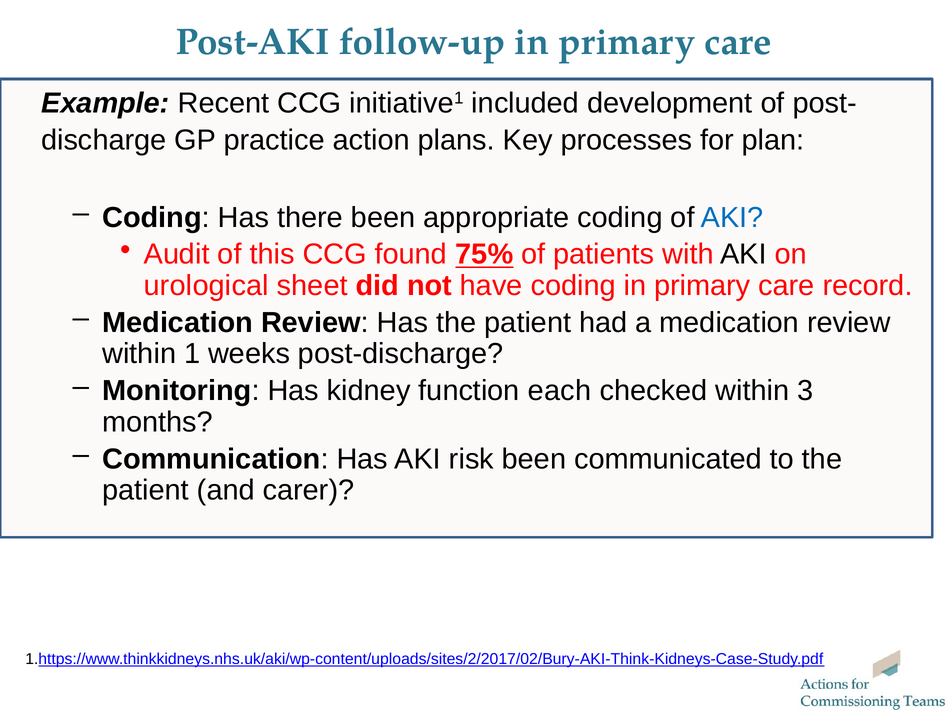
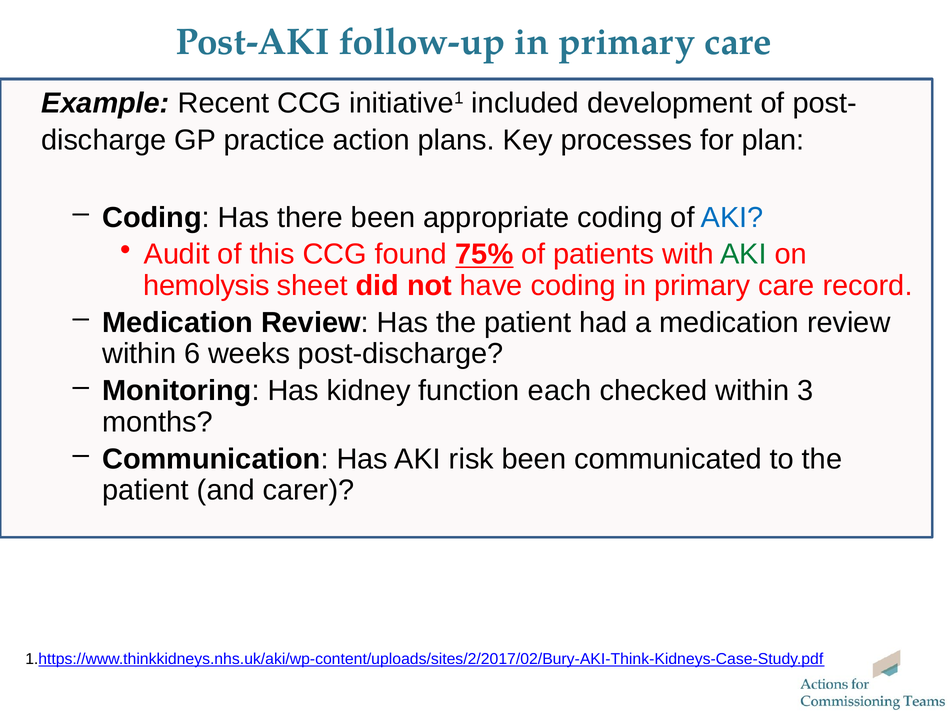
AKI at (744, 254) colour: black -> green
urological: urological -> hemolysis
1: 1 -> 6
